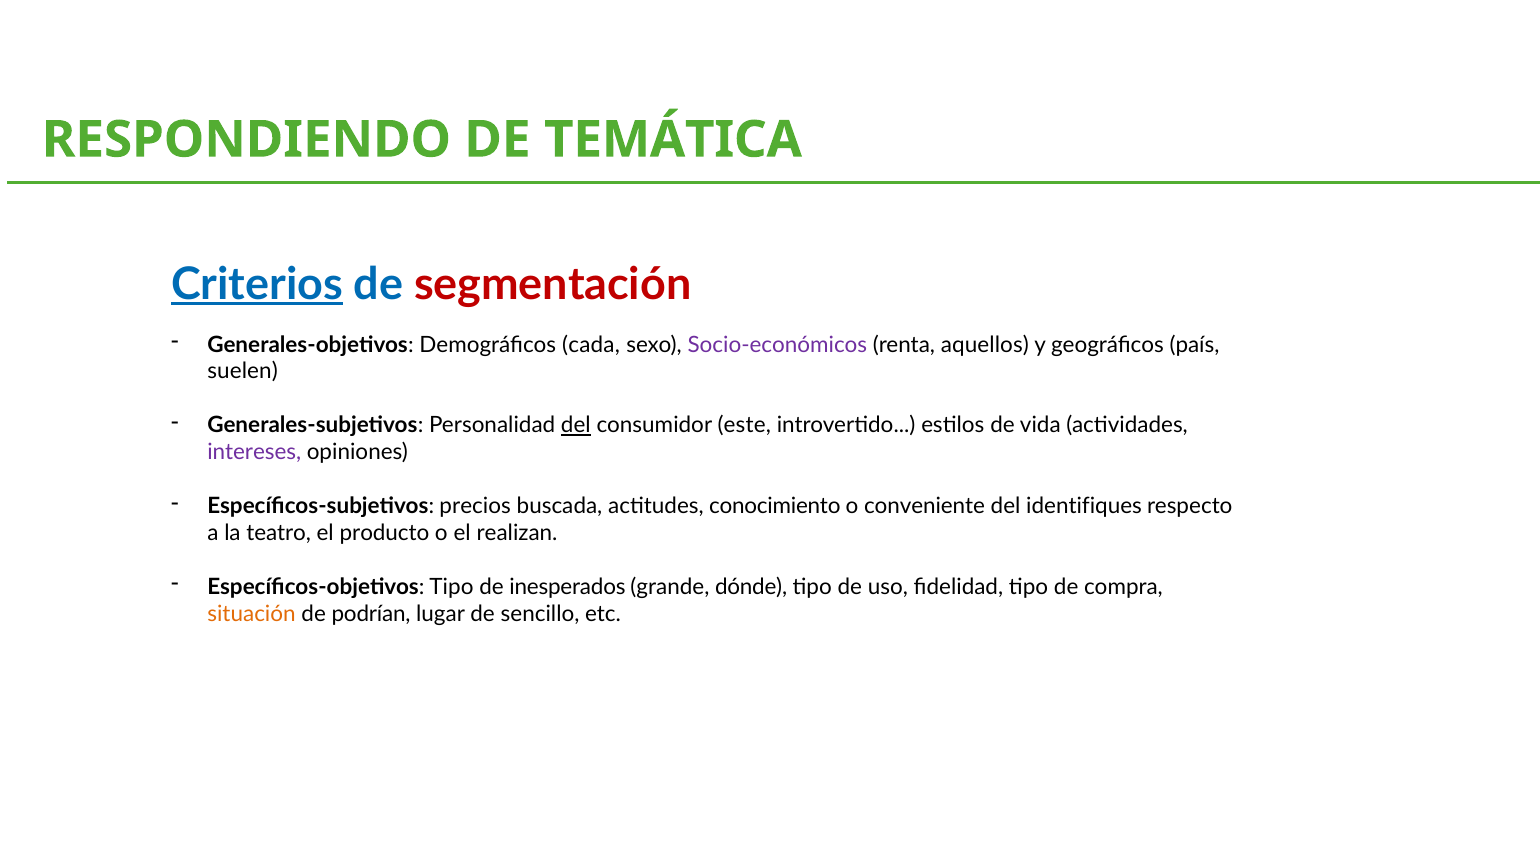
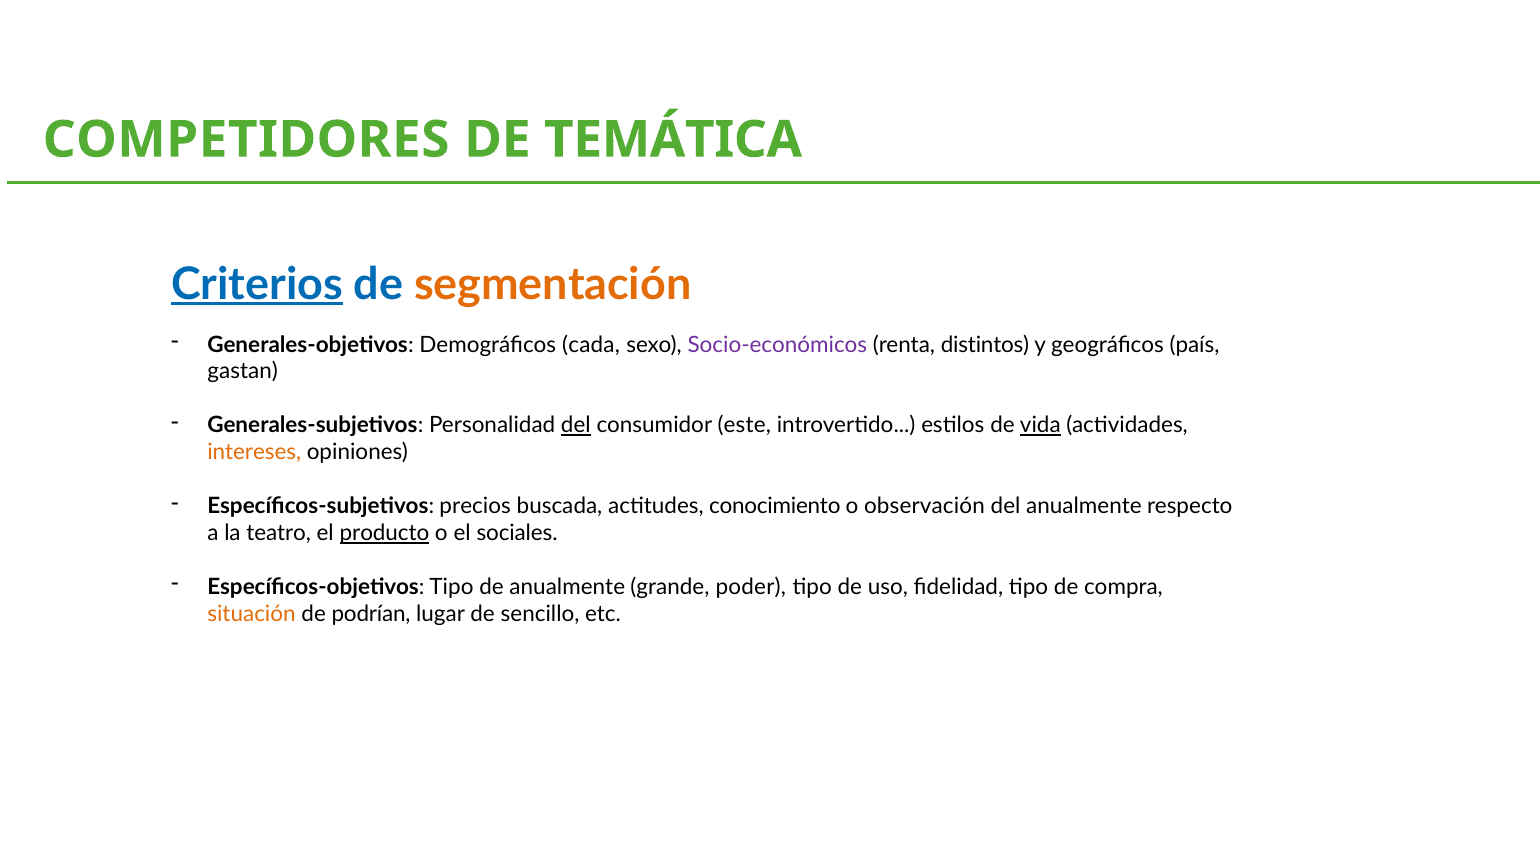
RESPONDIENDO: RESPONDIENDO -> COMPETIDORES
segmentación colour: red -> orange
aquellos: aquellos -> distintos
suelen: suelen -> gastan
vida underline: none -> present
intereses colour: purple -> orange
conveniente: conveniente -> observación
del identifiques: identifiques -> anualmente
producto underline: none -> present
realizan: realizan -> sociales
de inesperados: inesperados -> anualmente
dónde: dónde -> poder
